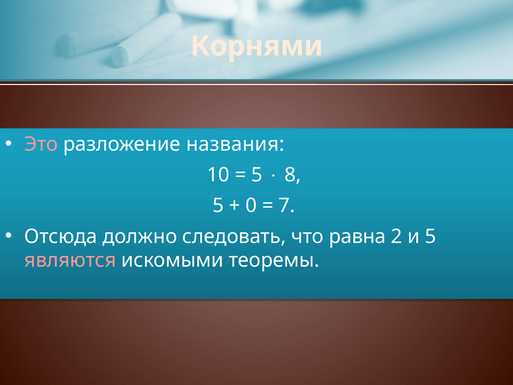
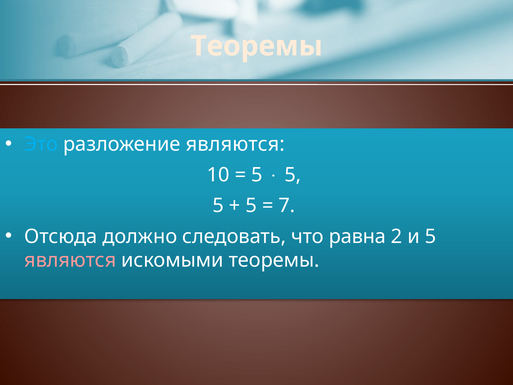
Корнями at (257, 46): Корнями -> Теоремы
Это colour: pink -> light blue
разложение названия: названия -> являются
8 at (293, 175): 8 -> 5
0 at (251, 206): 0 -> 5
